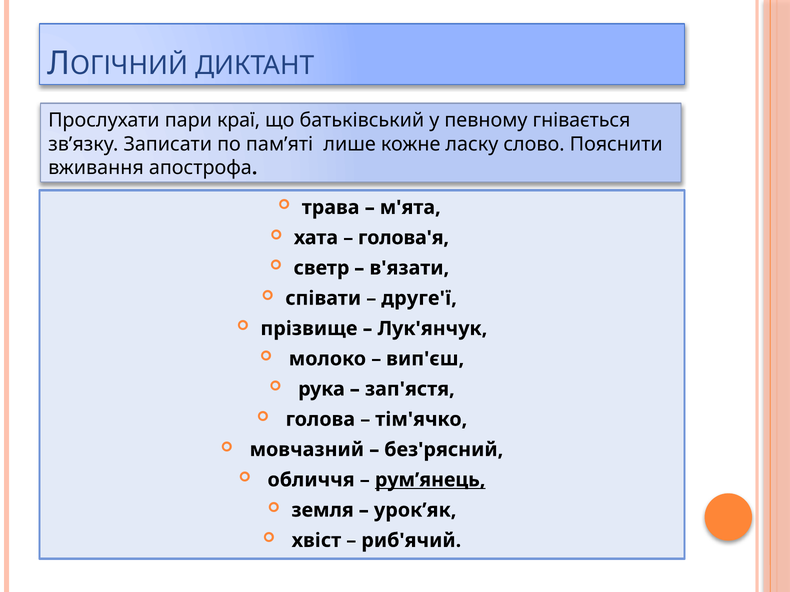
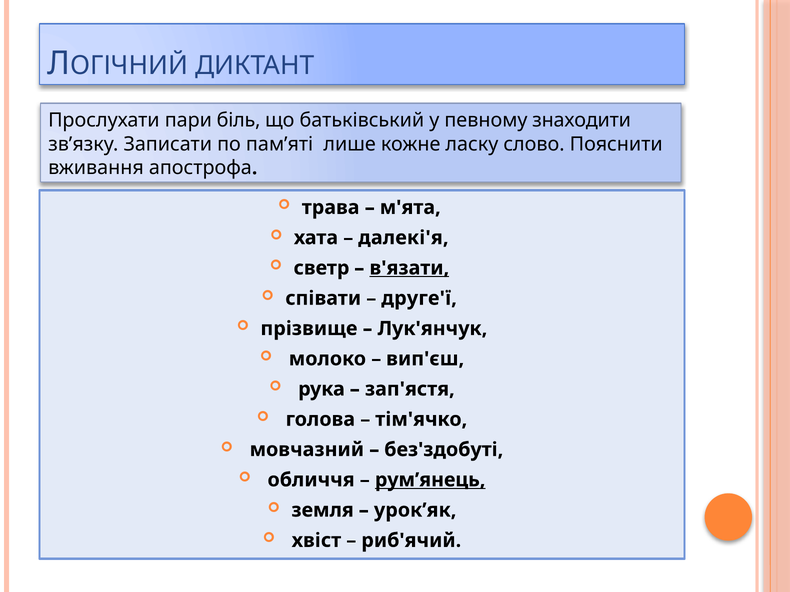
краї: краї -> біль
гнівається: гнівається -> знаходити
голова'я: голова'я -> далекі'я
в'язати underline: none -> present
без'рясний: без'рясний -> без'здобуті
